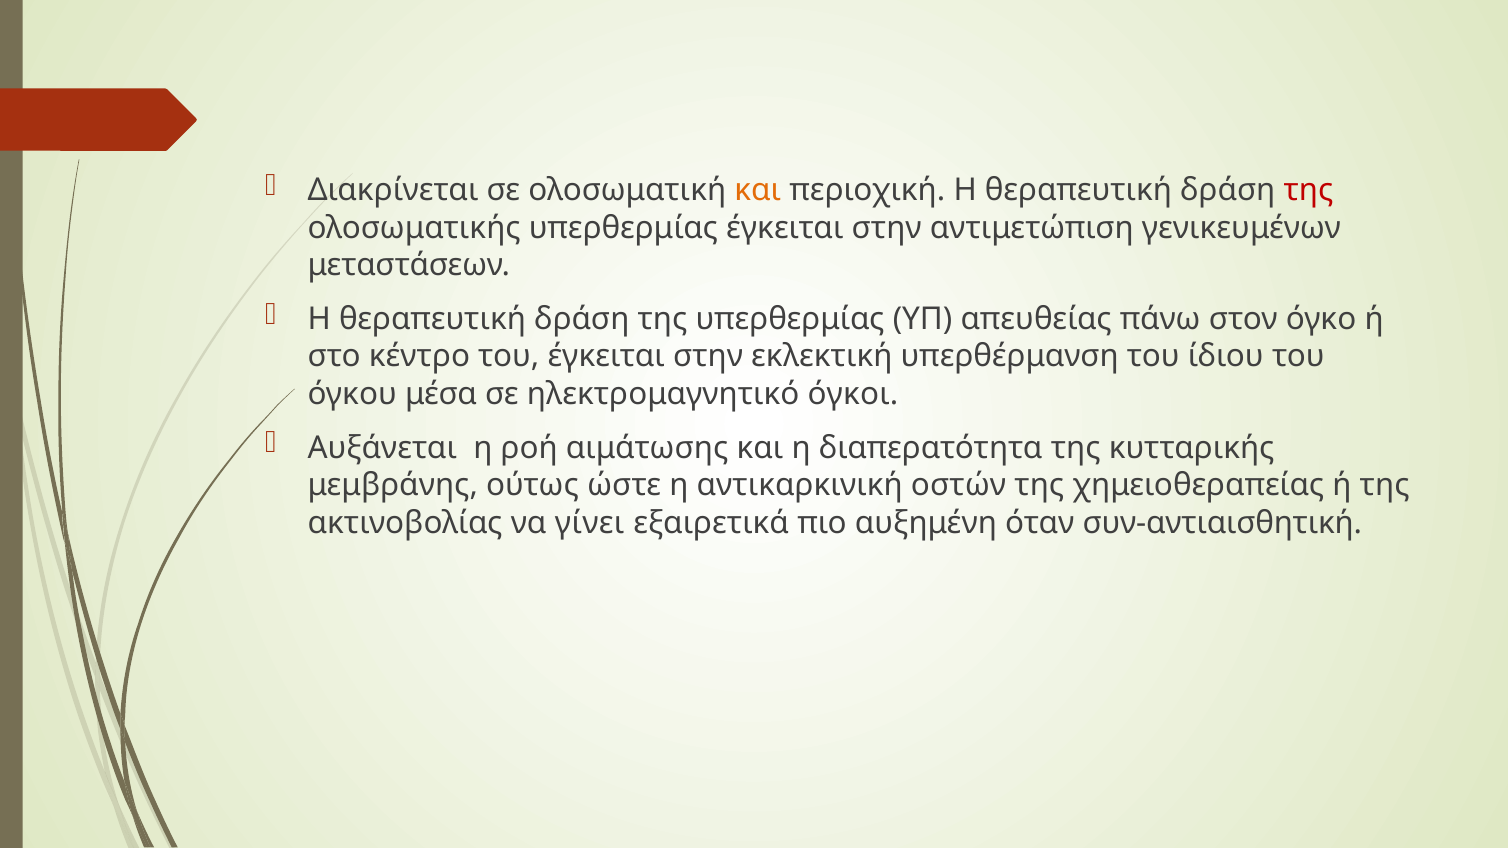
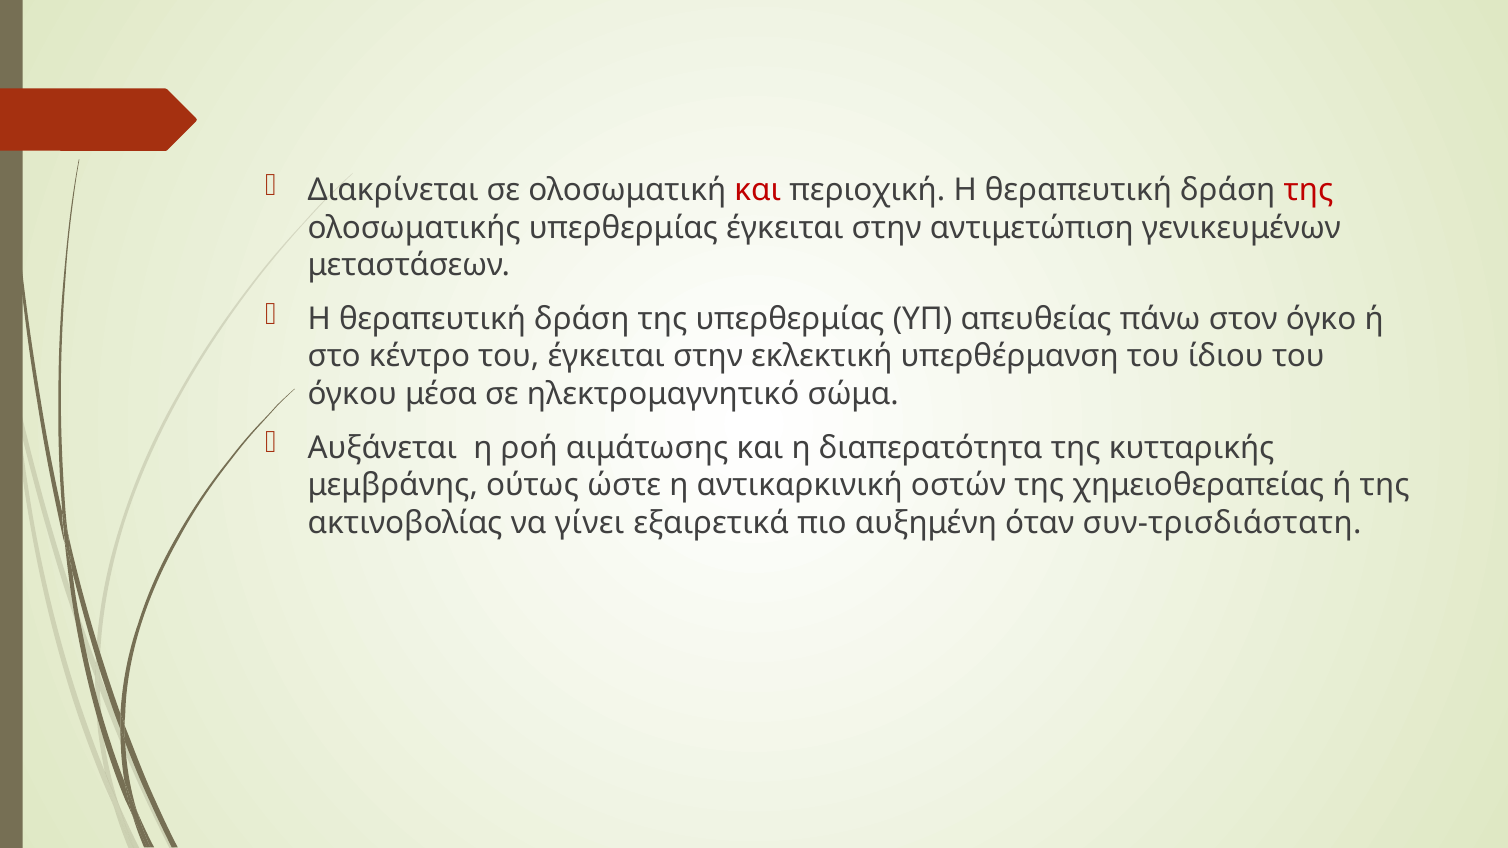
και at (758, 190) colour: orange -> red
όγκοι: όγκοι -> σώμα
συν-αντιαισθητική: συν-αντιαισθητική -> συν-τρισδιάστατη
